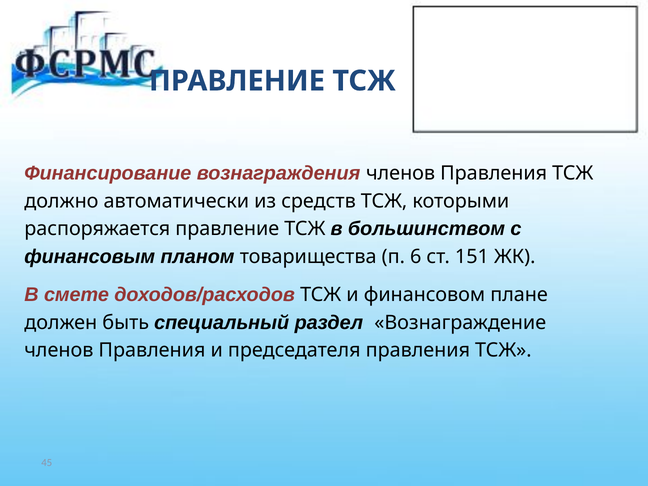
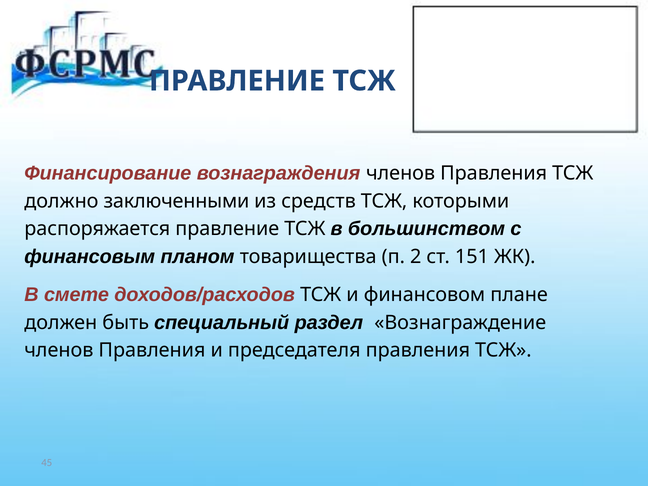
автоматически: автоматически -> заключенными
6: 6 -> 2
